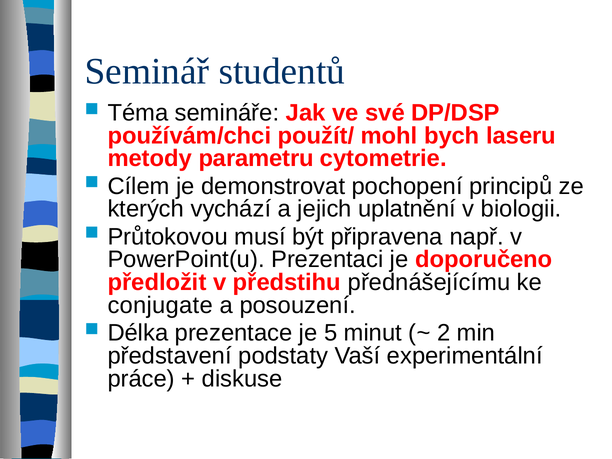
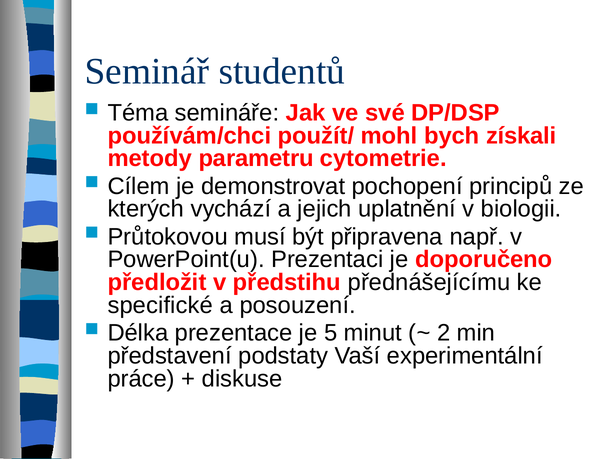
laseru: laseru -> získali
conjugate: conjugate -> specifické
